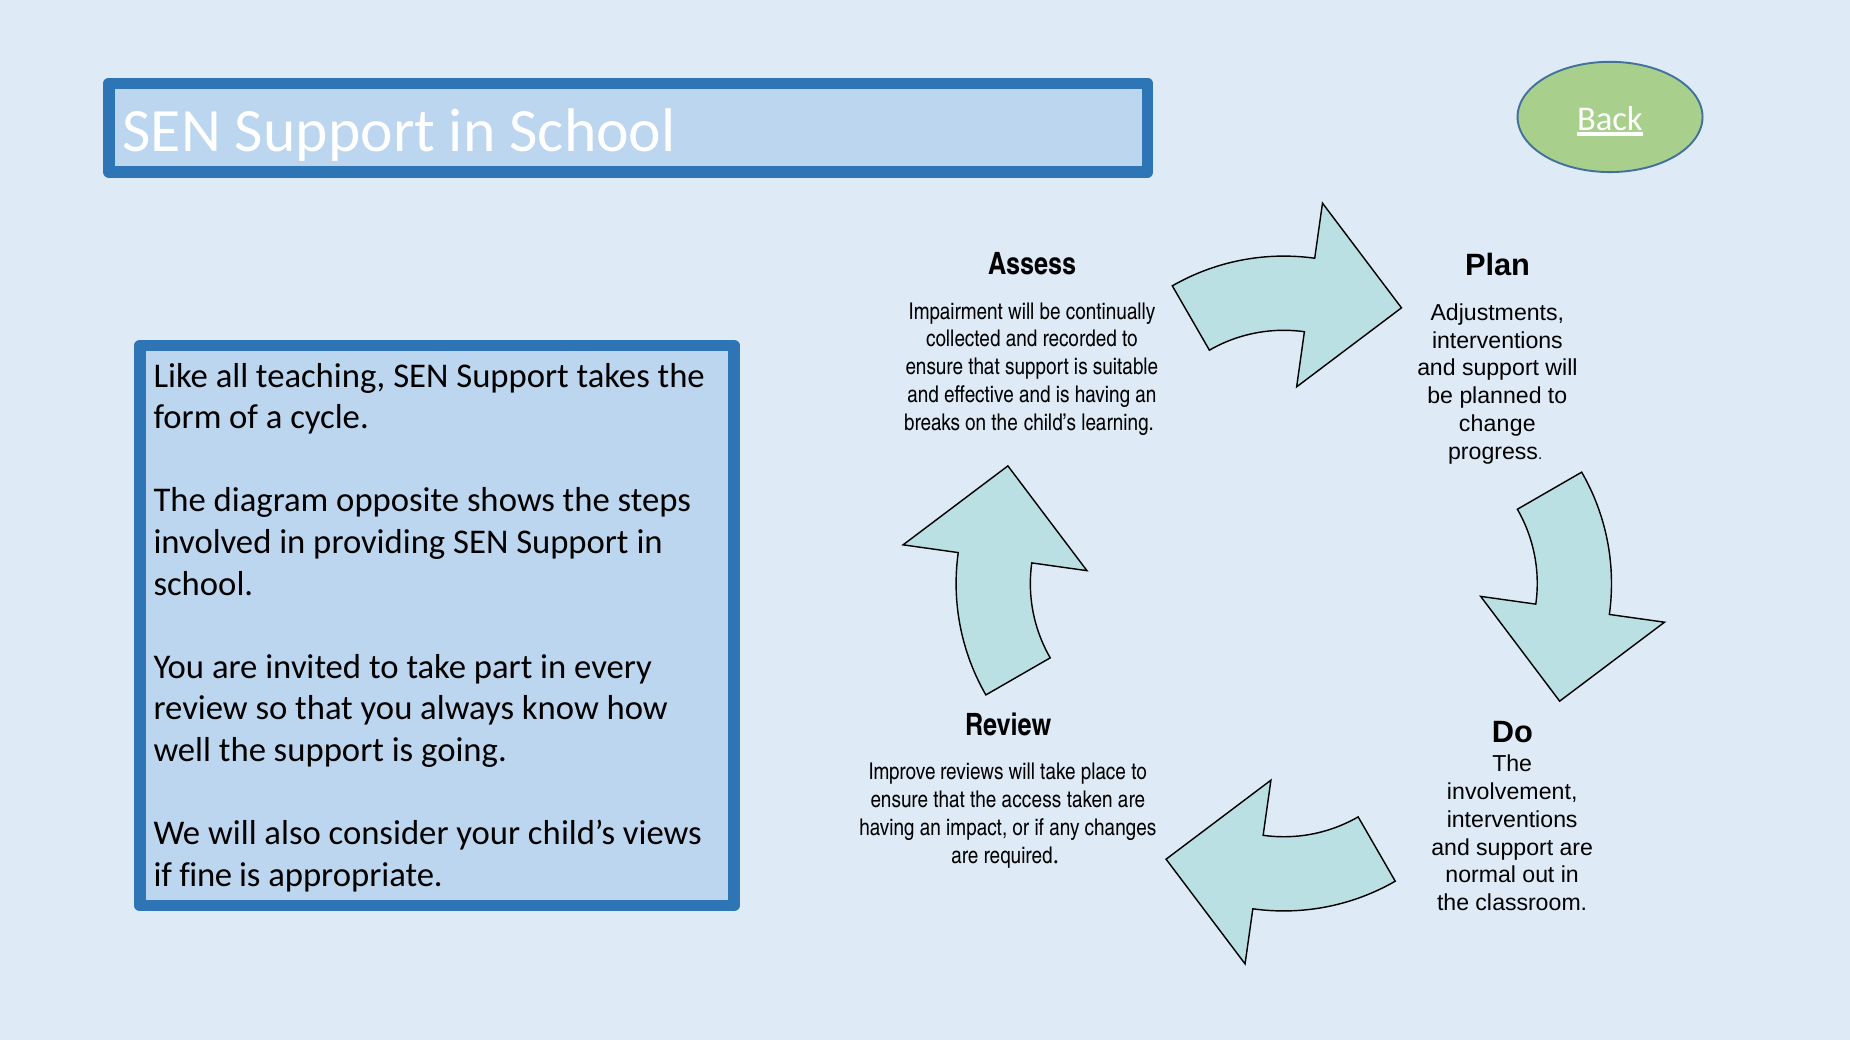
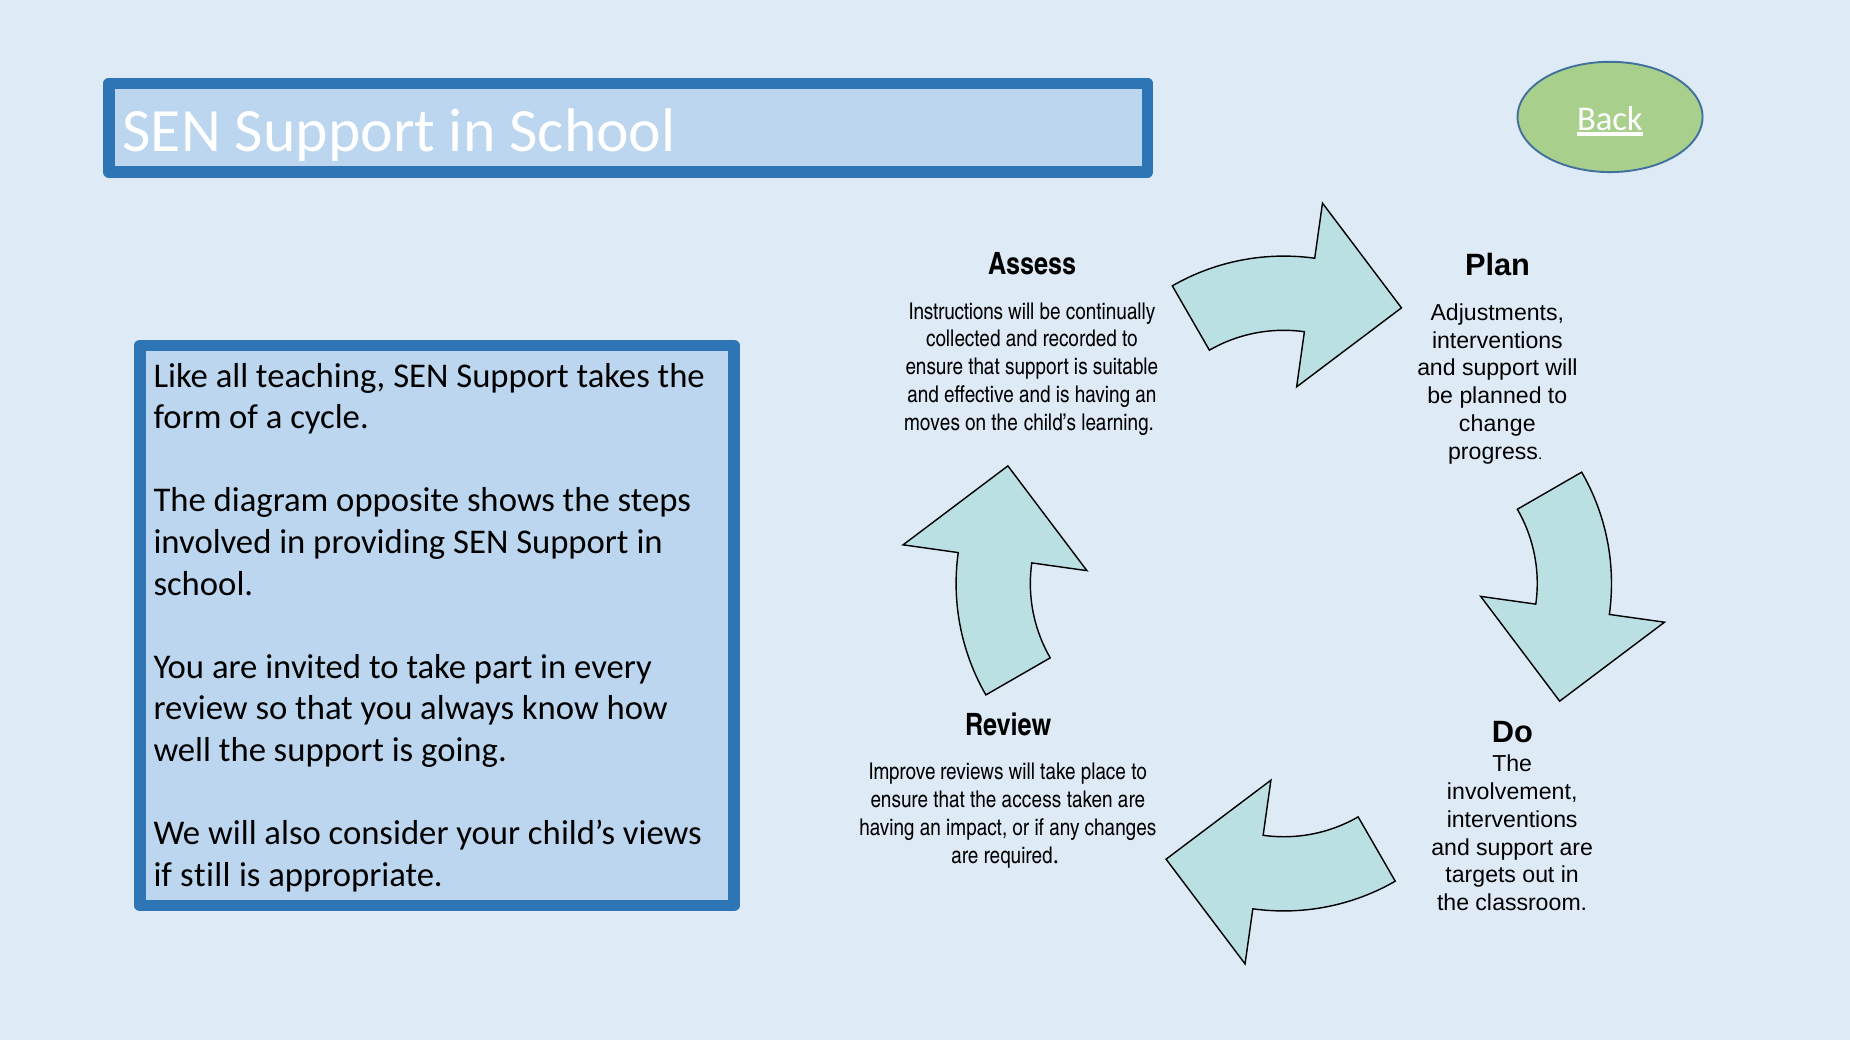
Impairment: Impairment -> Instructions
breaks: breaks -> moves
fine: fine -> still
normal: normal -> targets
